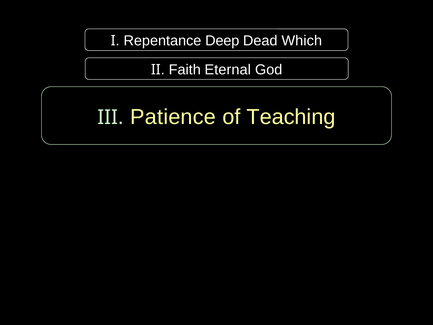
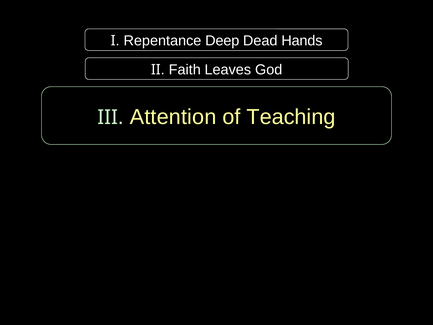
Which: Which -> Hands
Eternal: Eternal -> Leaves
Patience: Patience -> Attention
